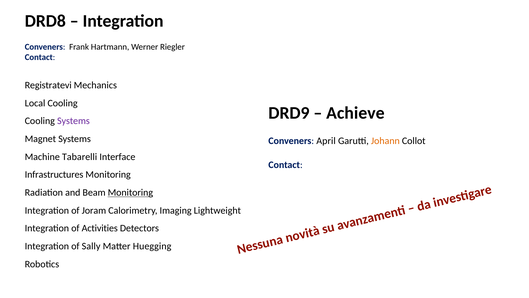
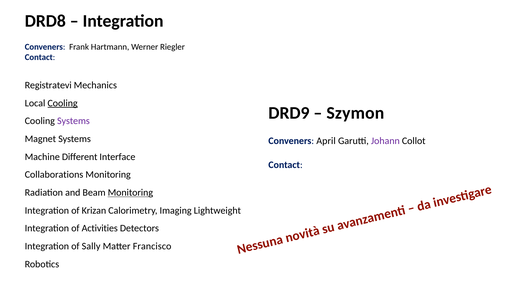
Cooling at (63, 103) underline: none -> present
Achieve: Achieve -> Szymon
Johann colour: orange -> purple
Tabarelli: Tabarelli -> Different
Infrastructures: Infrastructures -> Collaborations
Joram: Joram -> Krizan
Huegging: Huegging -> Francisco
